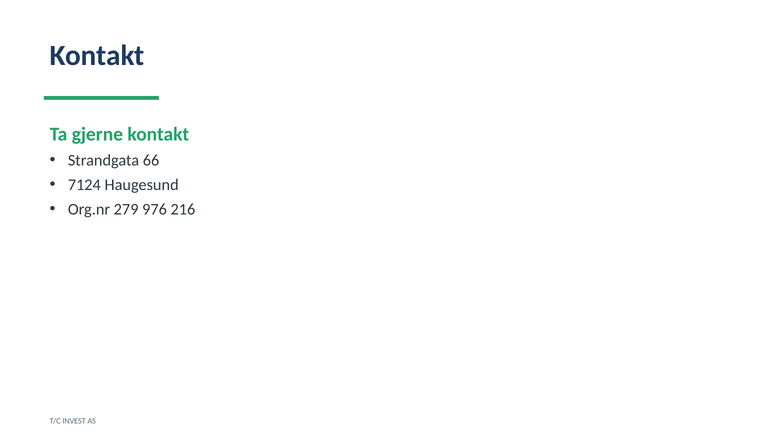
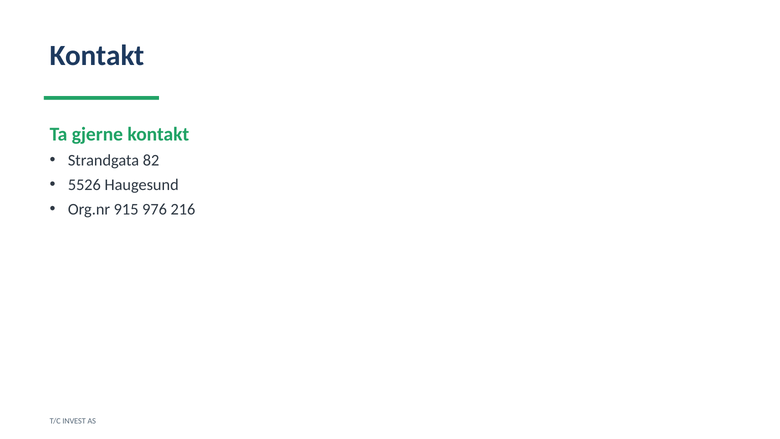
66: 66 -> 82
7124: 7124 -> 5526
279: 279 -> 915
